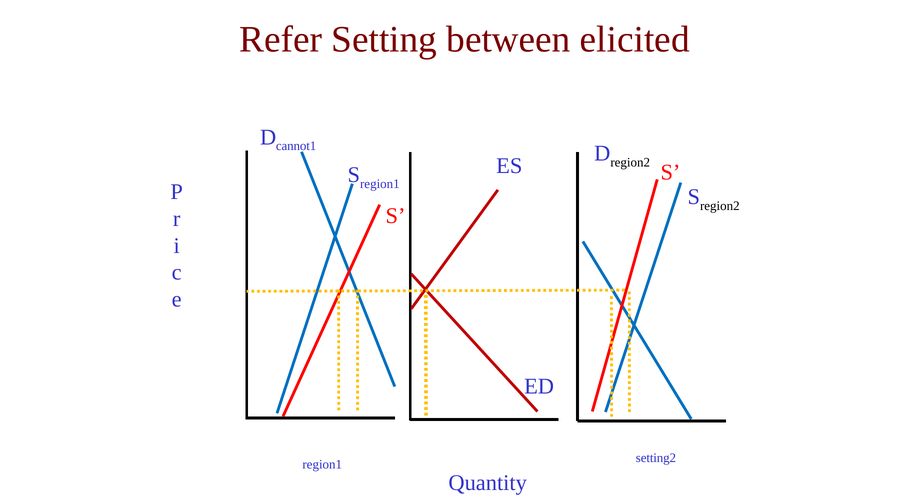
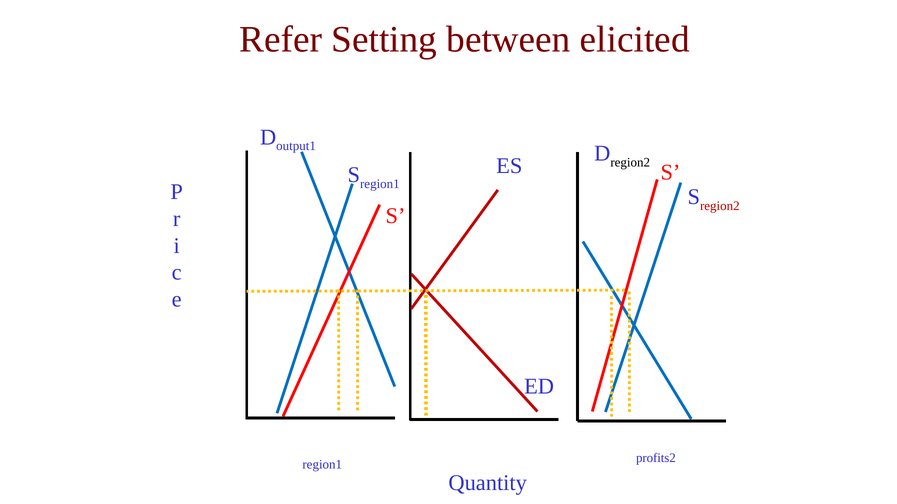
cannot1: cannot1 -> output1
region2 at (720, 206) colour: black -> red
setting2: setting2 -> profits2
